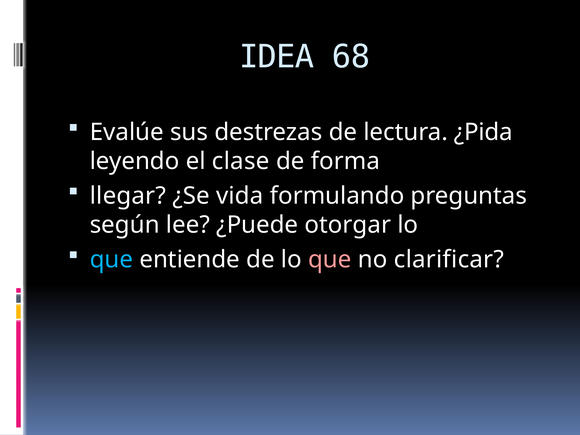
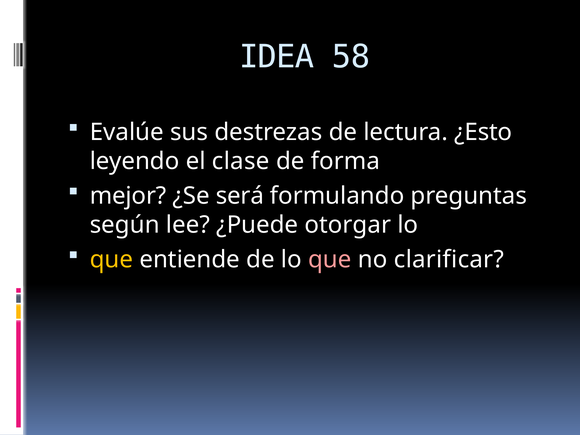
68: 68 -> 58
¿Pida: ¿Pida -> ¿Esto
llegar: llegar -> mejor
vida: vida -> será
que at (112, 259) colour: light blue -> yellow
